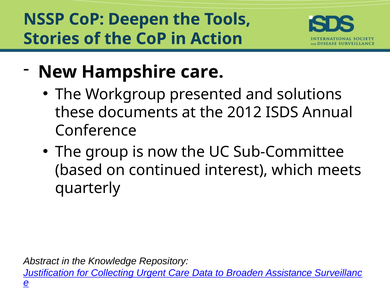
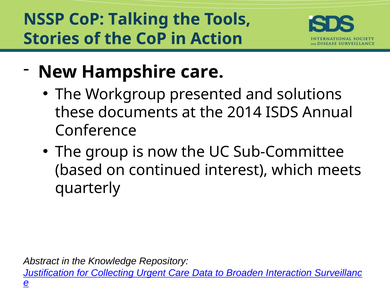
Deepen: Deepen -> Talking
2012: 2012 -> 2014
Assistance: Assistance -> Interaction
